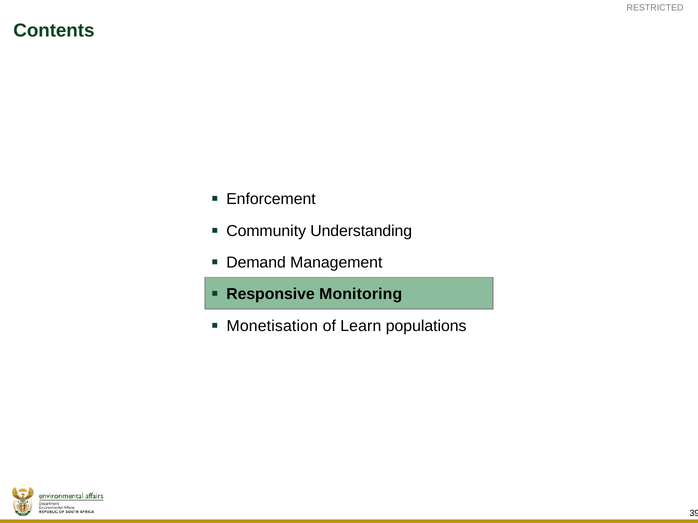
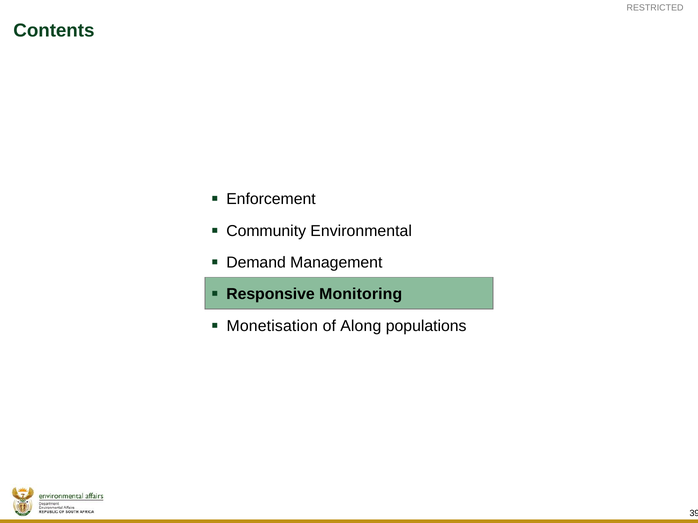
Understanding: Understanding -> Environmental
Learn: Learn -> Along
